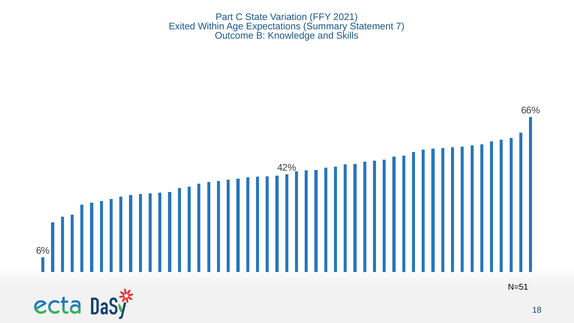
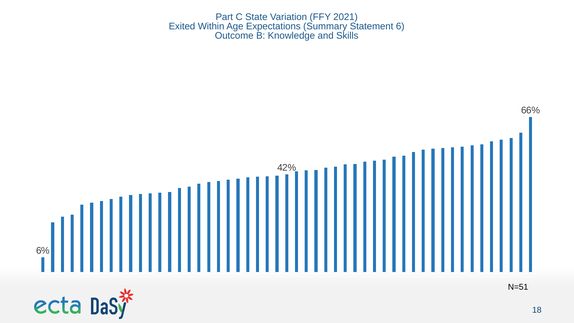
7: 7 -> 6
